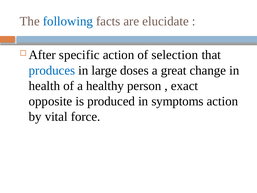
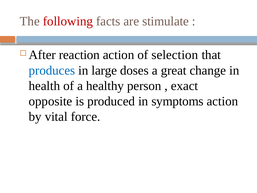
following colour: blue -> red
elucidate: elucidate -> stimulate
specific: specific -> reaction
